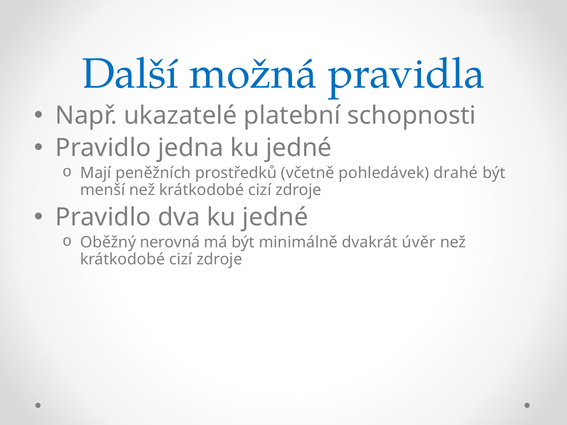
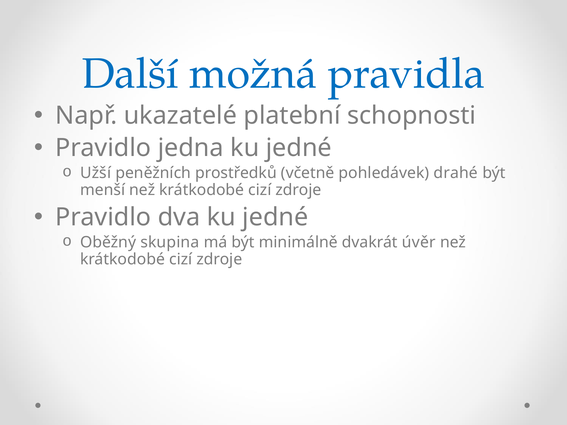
Mají: Mají -> Užší
nerovná: nerovná -> skupina
